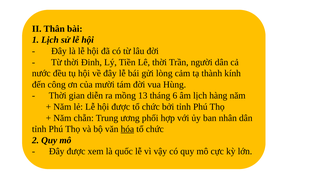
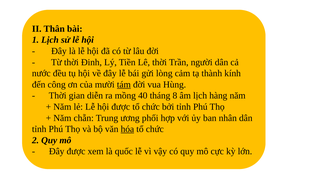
tám underline: none -> present
13: 13 -> 40
6: 6 -> 8
